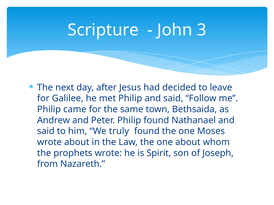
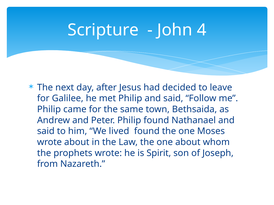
3: 3 -> 4
truly: truly -> lived
